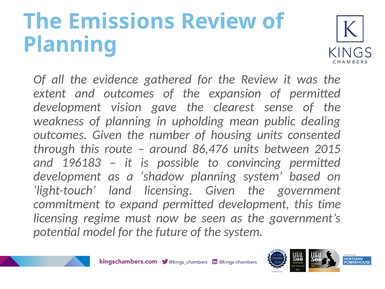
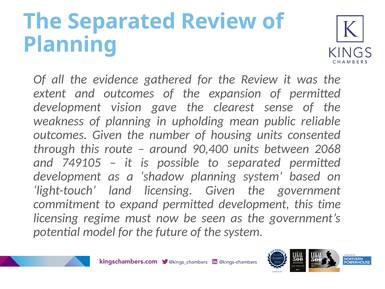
The Emissions: Emissions -> Separated
dealing: dealing -> reliable
86,476: 86,476 -> 90,400
2015: 2015 -> 2068
196183: 196183 -> 749105
to convincing: convincing -> separated
